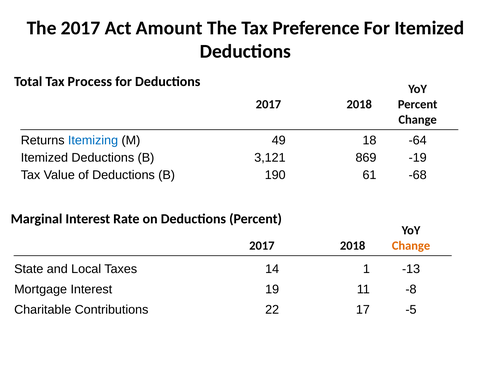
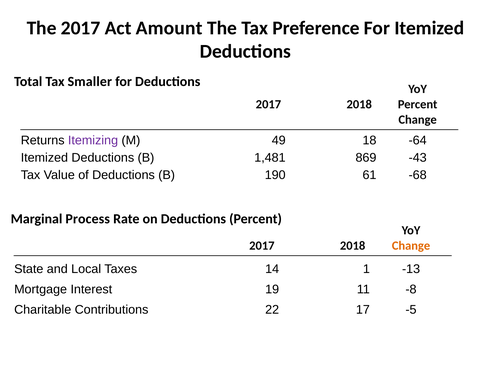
Process: Process -> Smaller
Itemizing colour: blue -> purple
3,121: 3,121 -> 1,481
-19: -19 -> -43
Marginal Interest: Interest -> Process
